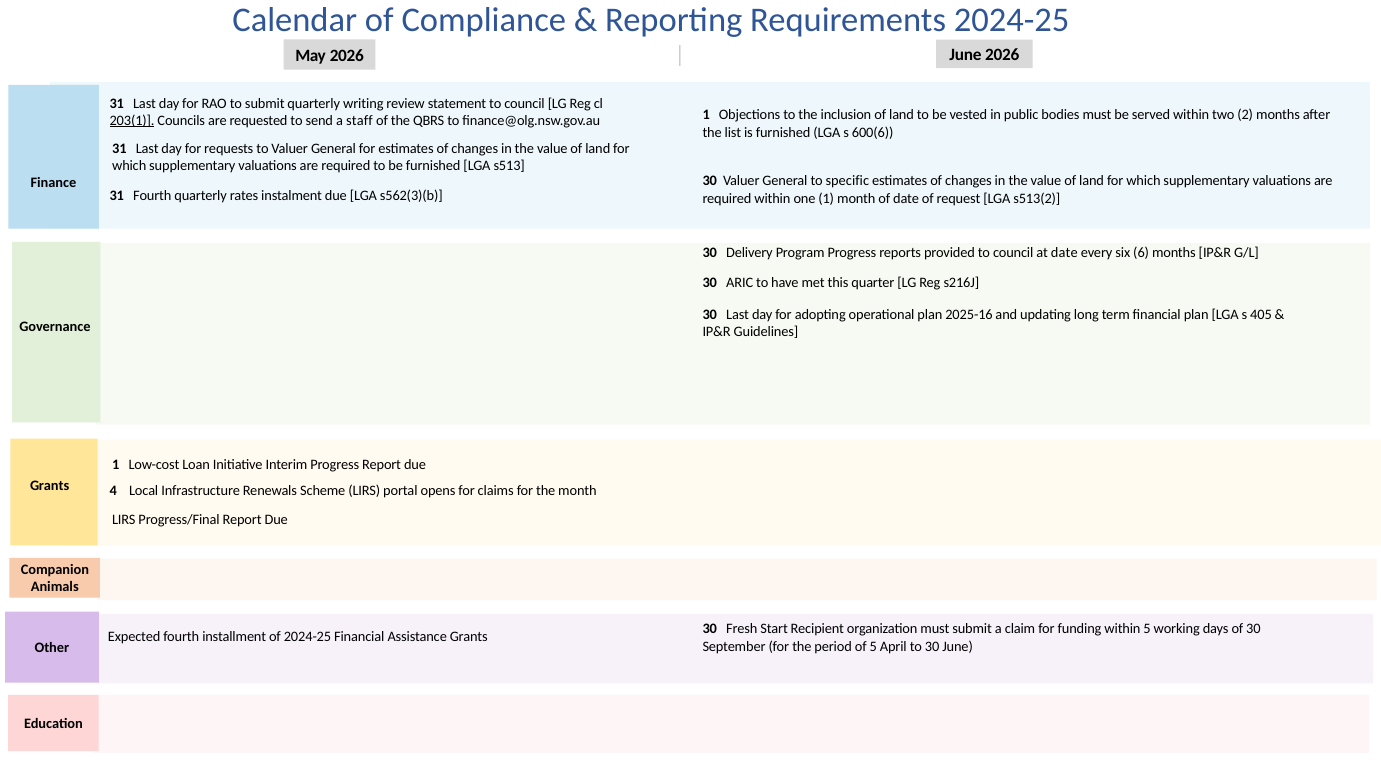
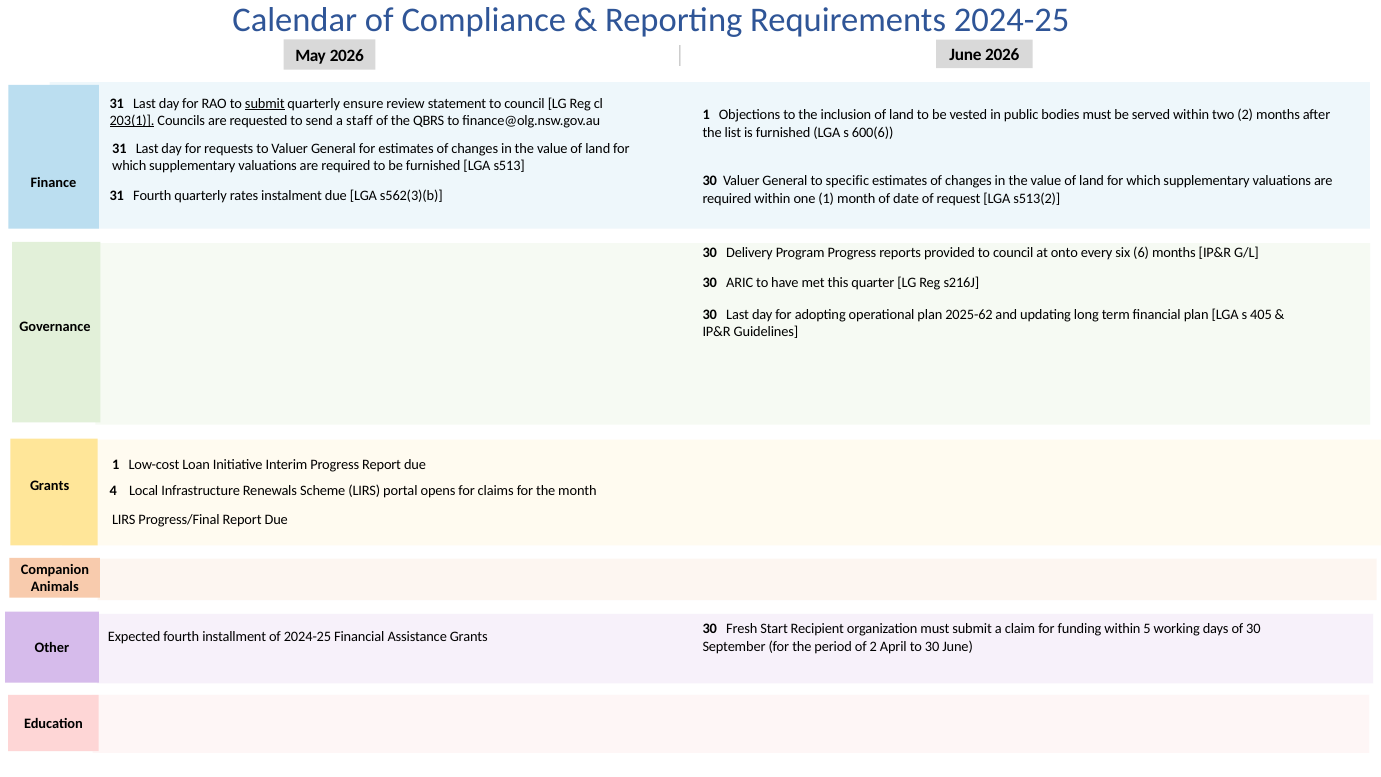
submit at (265, 103) underline: none -> present
writing: writing -> ensure
at date: date -> onto
2025-16: 2025-16 -> 2025-62
of 5: 5 -> 2
